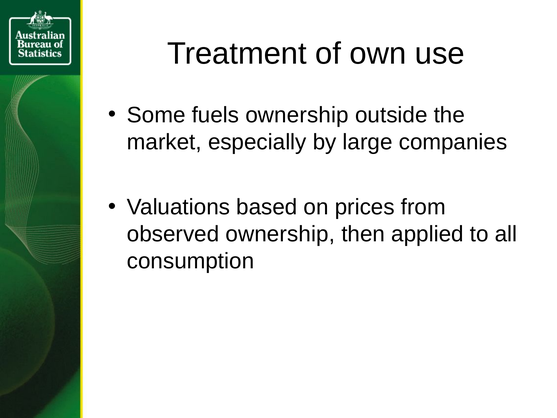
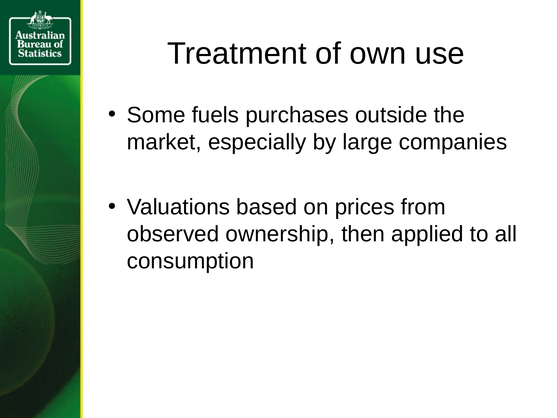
fuels ownership: ownership -> purchases
